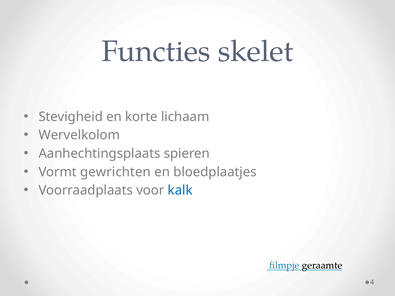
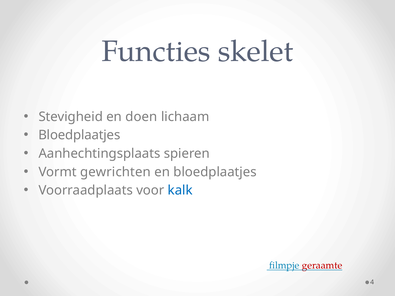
korte: korte -> doen
Wervelkolom at (79, 135): Wervelkolom -> Bloedplaatjes
geraamte colour: black -> red
